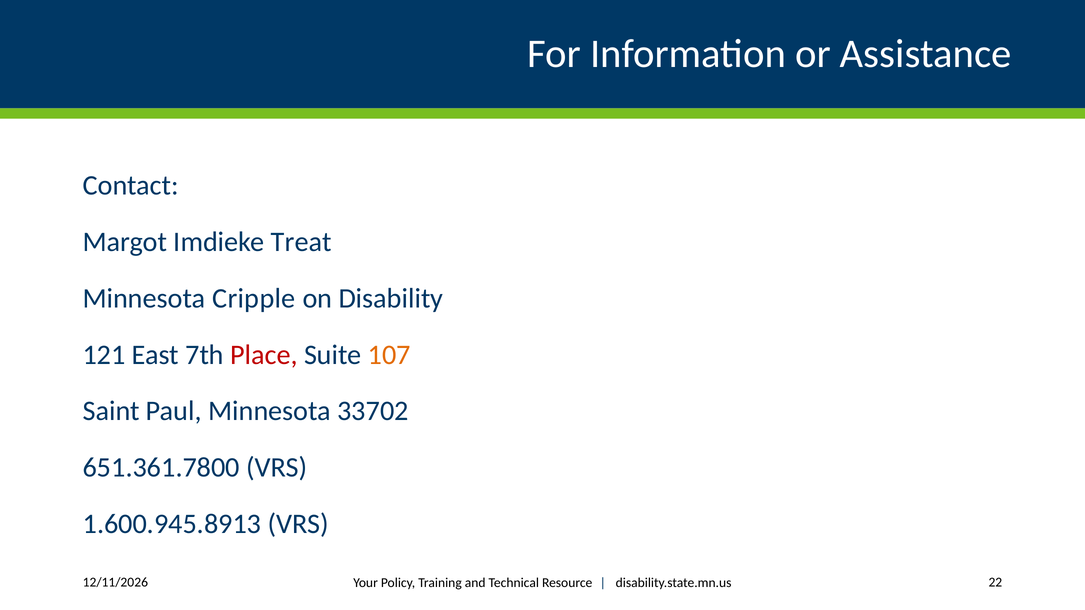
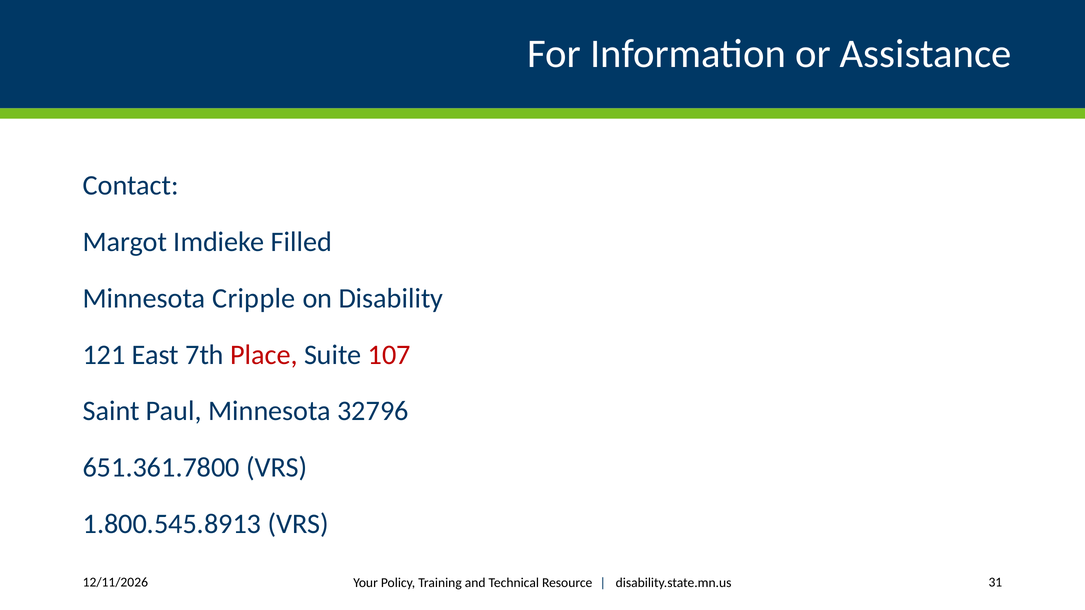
Treat: Treat -> Filled
107 colour: orange -> red
33702: 33702 -> 32796
1.600.945.8913: 1.600.945.8913 -> 1.800.545.8913
22: 22 -> 31
